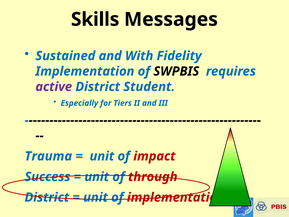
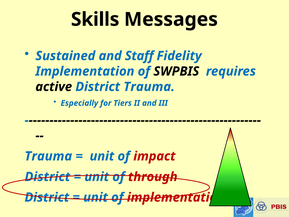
With: With -> Staff
active colour: purple -> black
District Student: Student -> Trauma
Success at (47, 177): Success -> District
